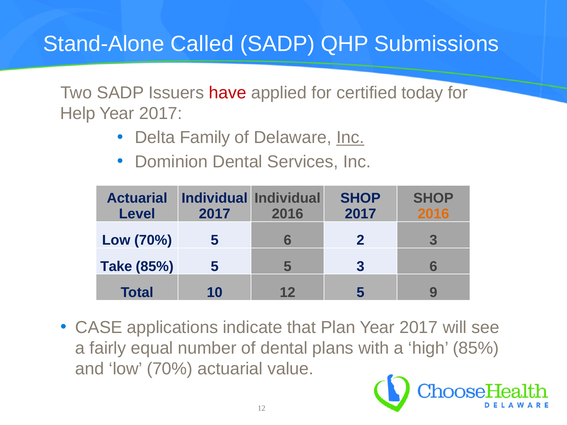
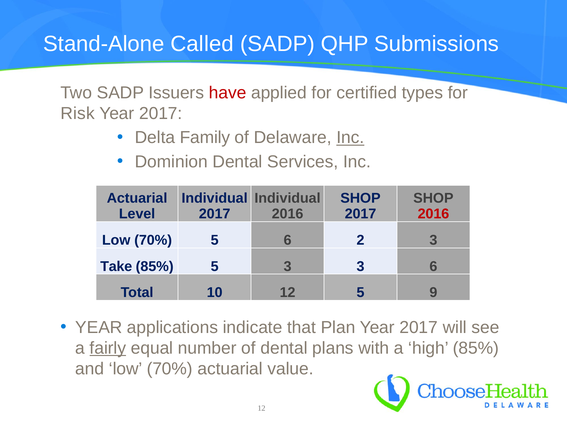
today: today -> types
Help: Help -> Risk
2016 at (433, 214) colour: orange -> red
5 5: 5 -> 3
CASE at (99, 328): CASE -> YEAR
fairly underline: none -> present
